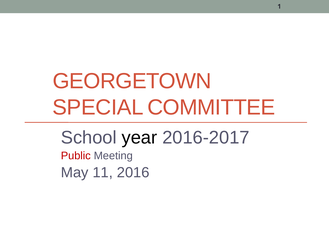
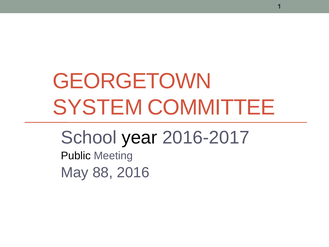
SPECIAL: SPECIAL -> SYSTEM
Public colour: red -> black
11: 11 -> 88
